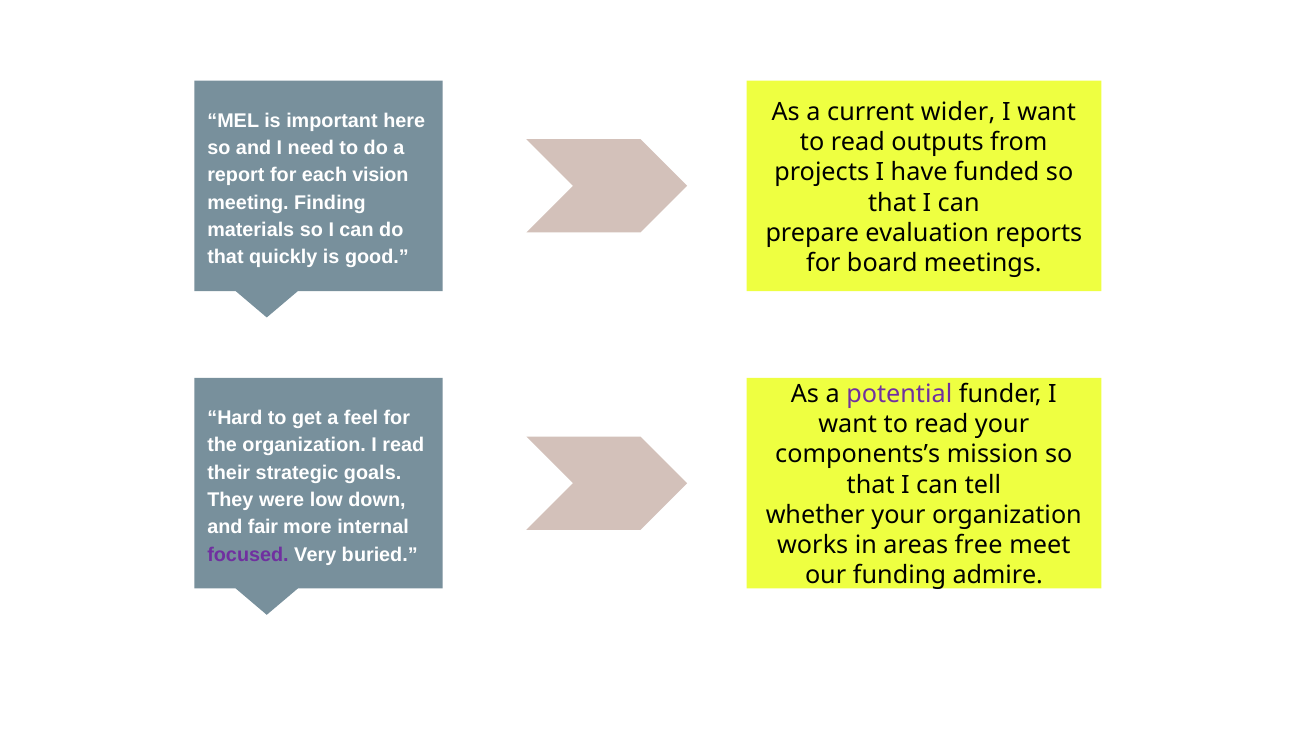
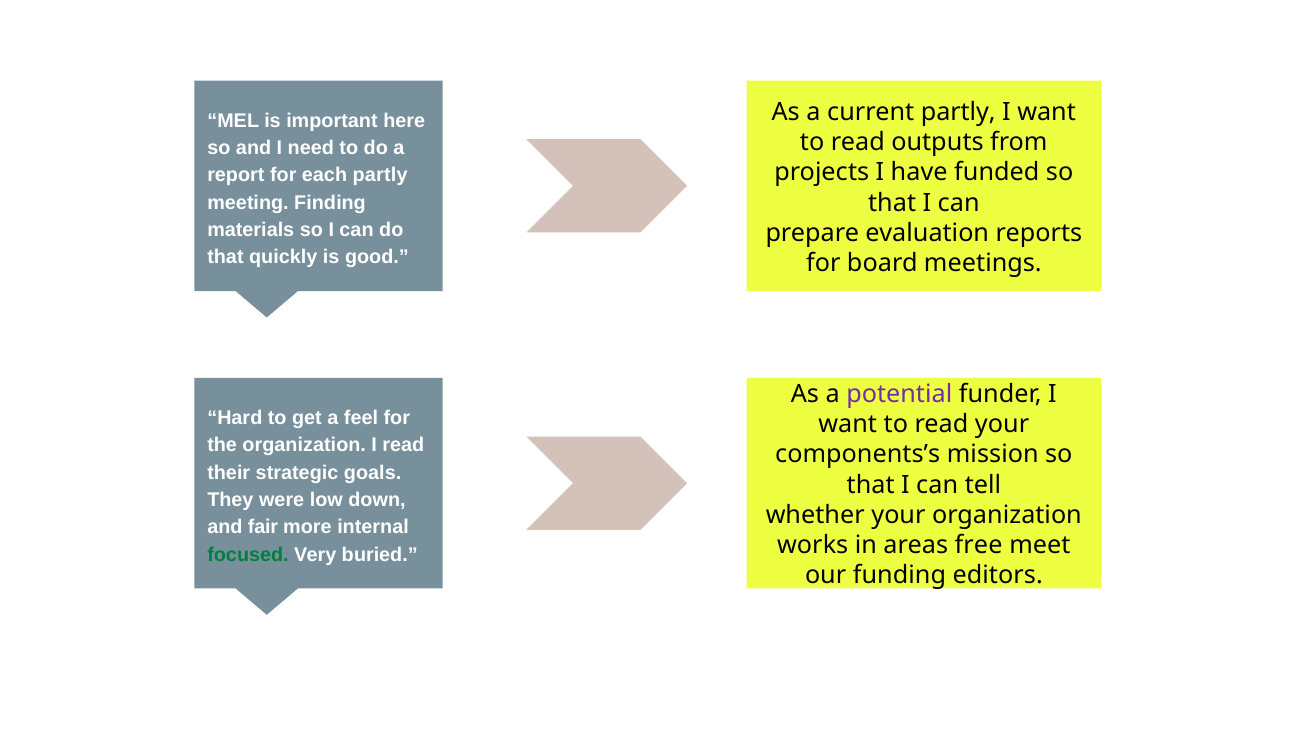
current wider: wider -> partly
each vision: vision -> partly
focused colour: purple -> green
admire: admire -> editors
